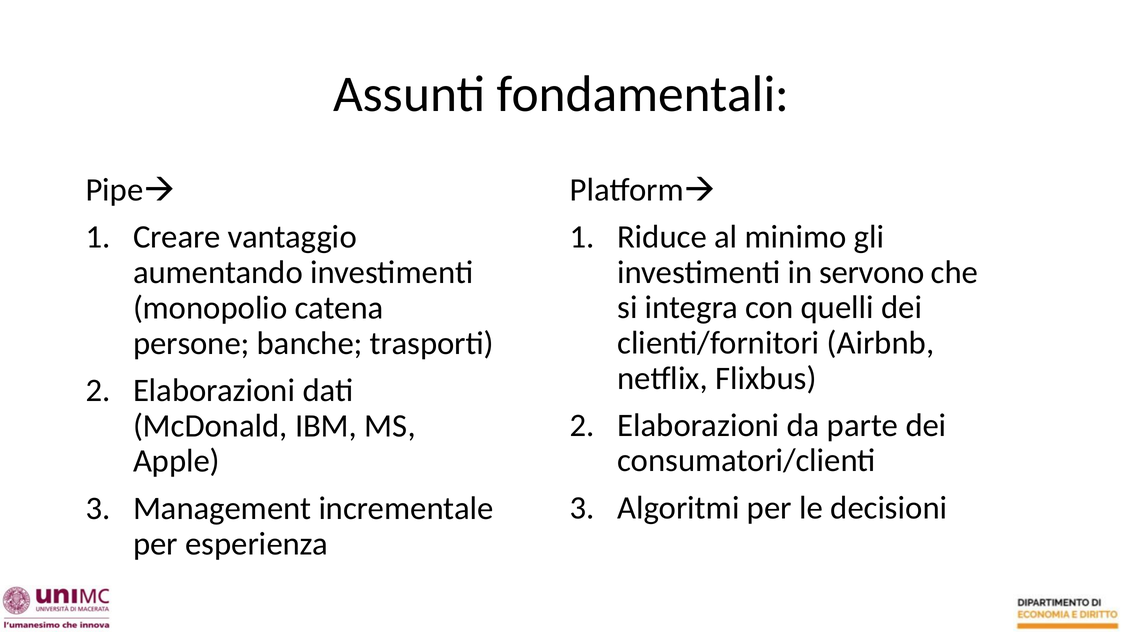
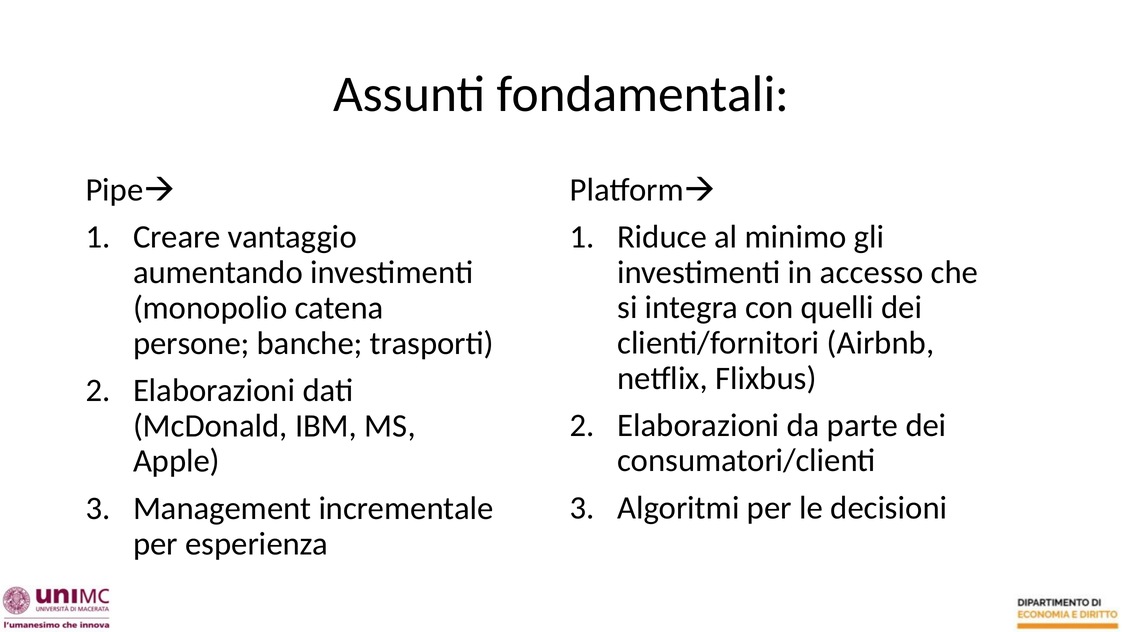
servono: servono -> accesso
